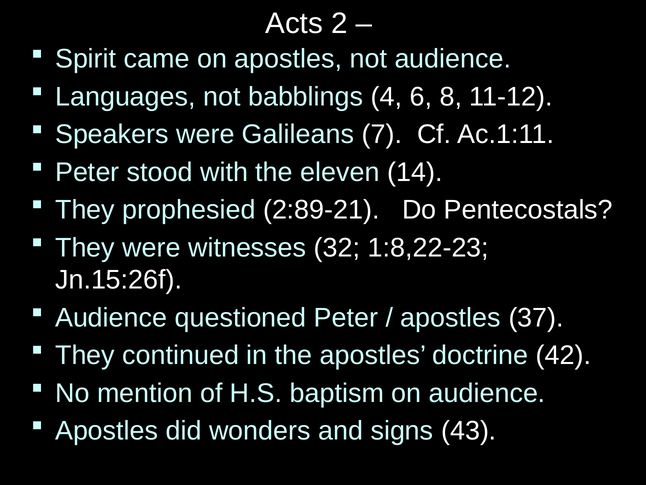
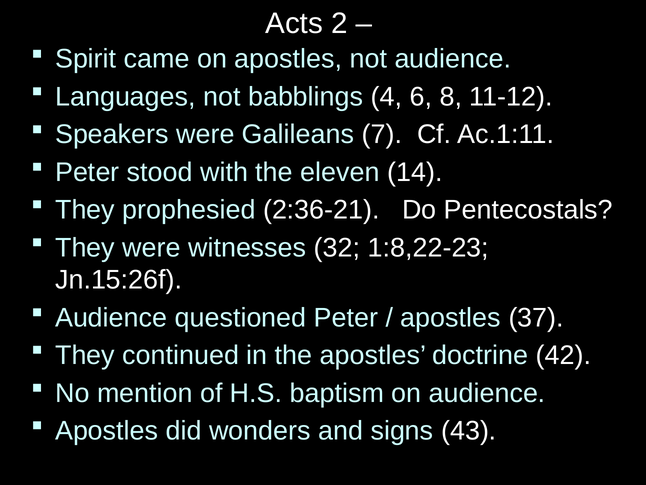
2:89-21: 2:89-21 -> 2:36-21
